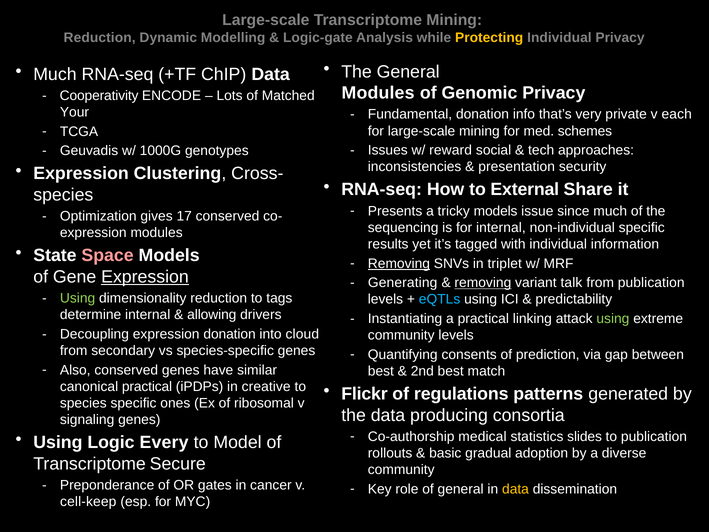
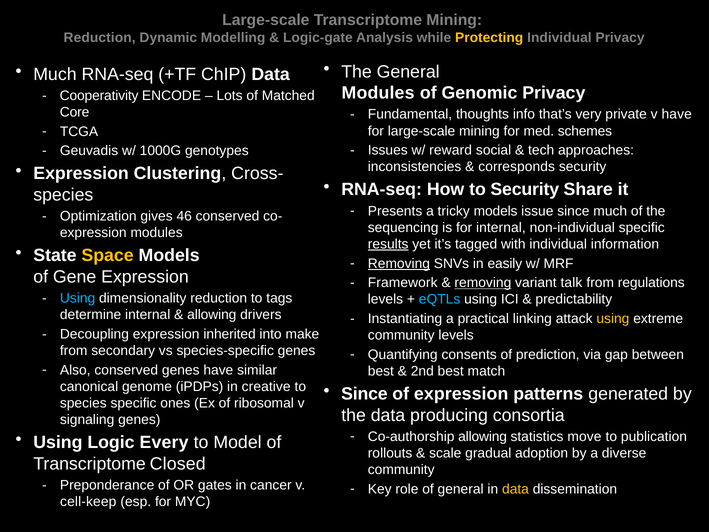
Your: Your -> Core
Fundamental donation: donation -> thoughts
v each: each -> have
presentation: presentation -> corresponds
to External: External -> Security
17: 17 -> 46
results underline: none -> present
Space colour: pink -> yellow
triplet: triplet -> easily
Expression at (145, 277) underline: present -> none
Generating: Generating -> Framework
from publication: publication -> regulations
Using at (78, 298) colour: light green -> light blue
using at (613, 319) colour: light green -> yellow
expression donation: donation -> inherited
cloud: cloud -> make
canonical practical: practical -> genome
Flickr at (364, 394): Flickr -> Since
of regulations: regulations -> expression
Co-authorship medical: medical -> allowing
slides: slides -> move
basic: basic -> scale
Secure: Secure -> Closed
